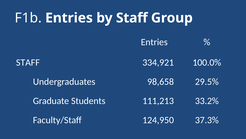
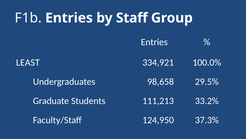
STAFF at (28, 62): STAFF -> LEAST
